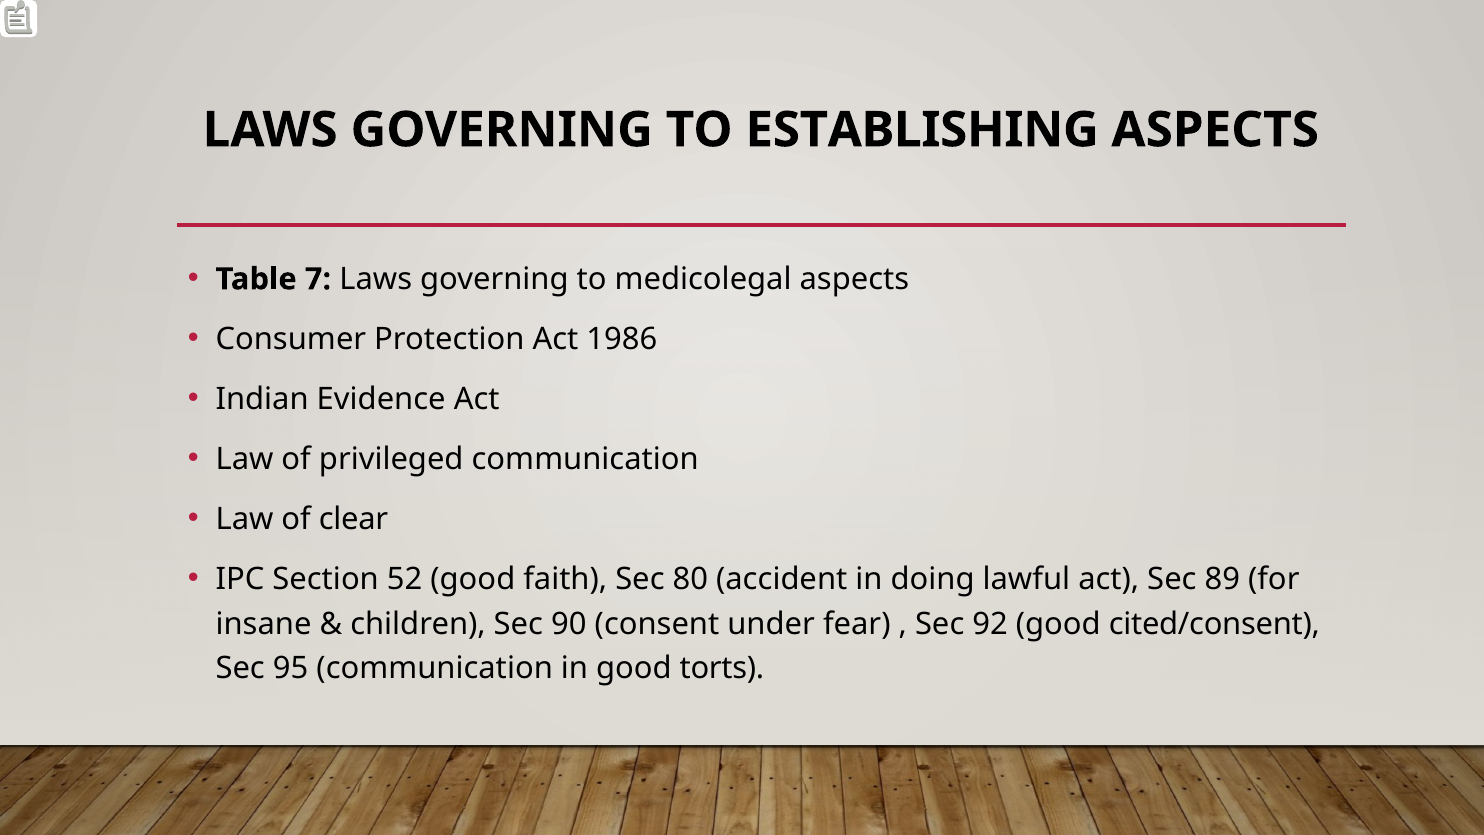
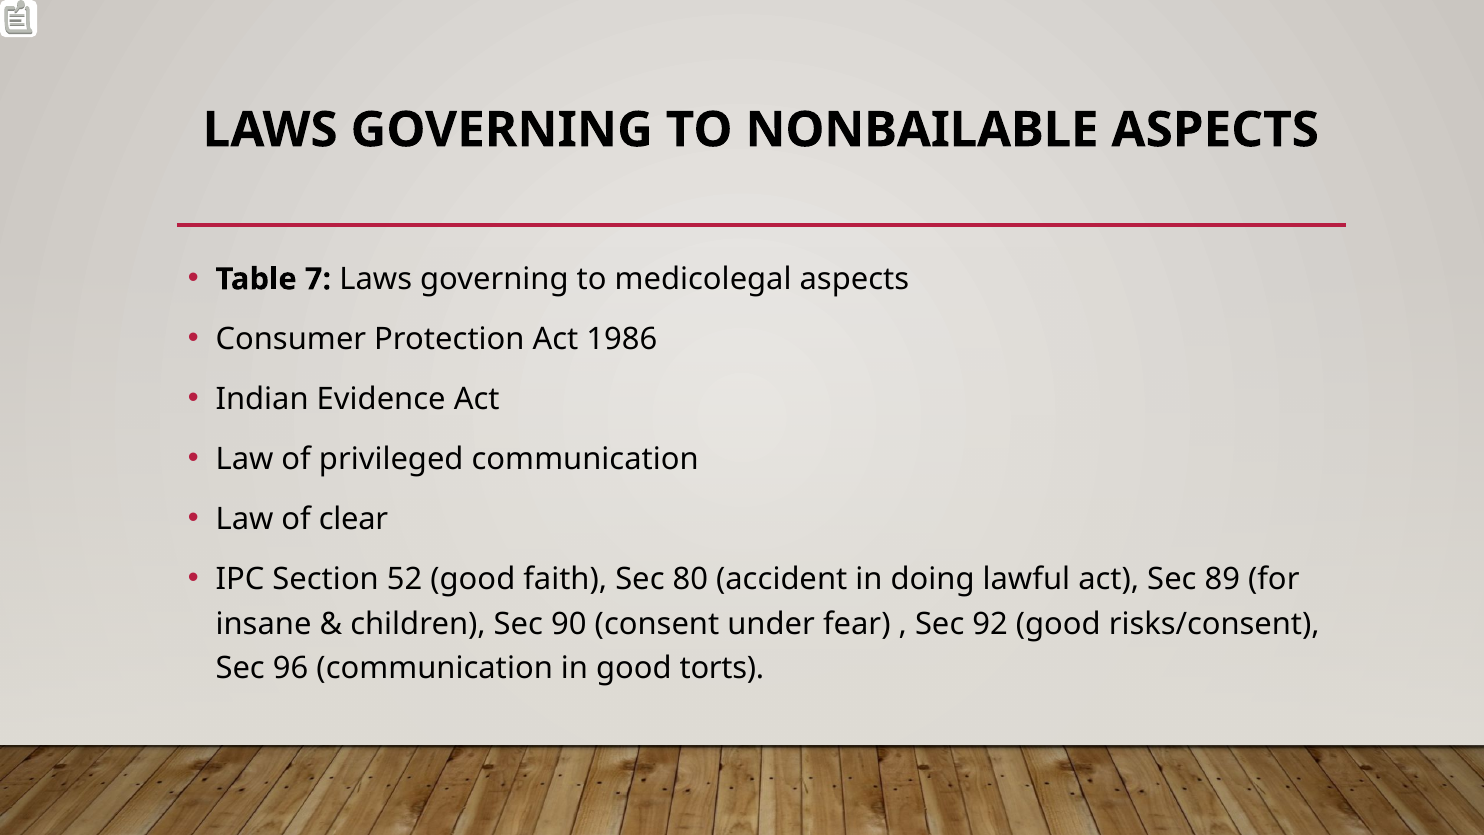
ESTABLISHING: ESTABLISHING -> NONBAILABLE
cited/consent: cited/consent -> risks/consent
95: 95 -> 96
